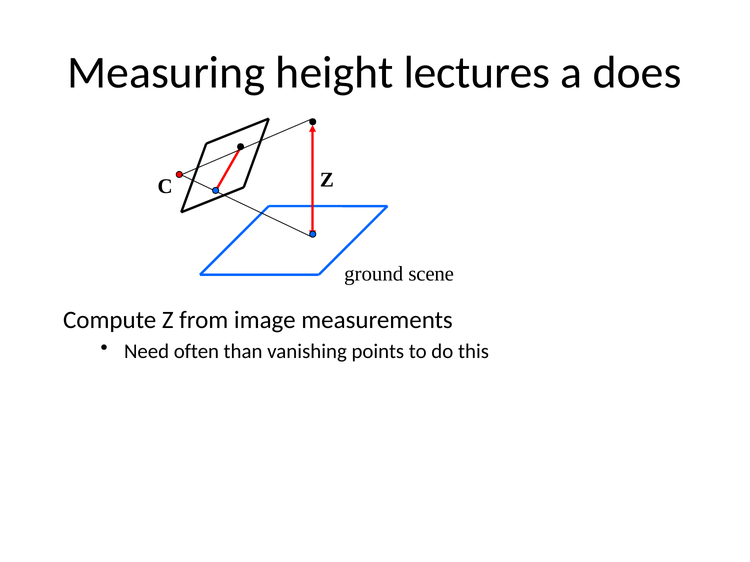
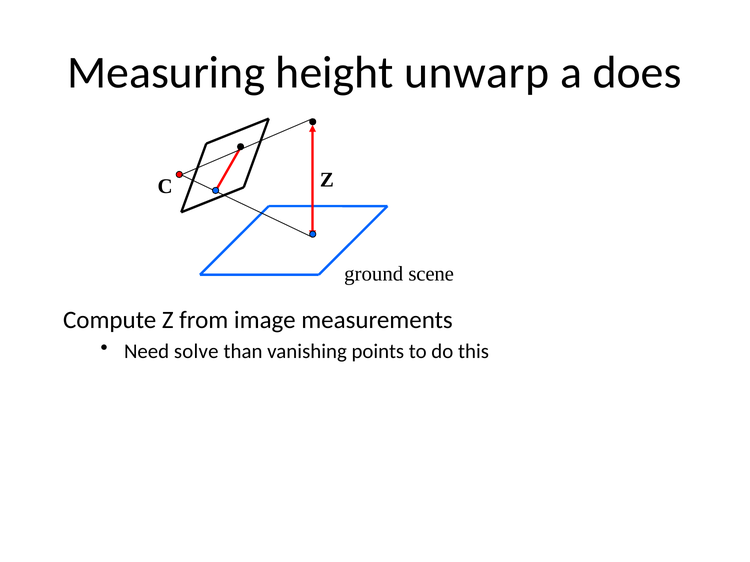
lectures: lectures -> unwarp
often: often -> solve
